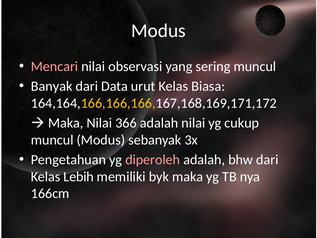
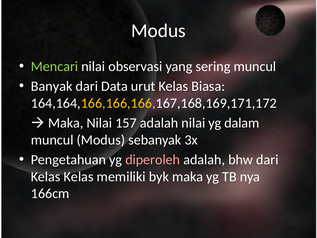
Mencari colour: pink -> light green
366: 366 -> 157
cukup: cukup -> dalam
Kelas Lebih: Lebih -> Kelas
